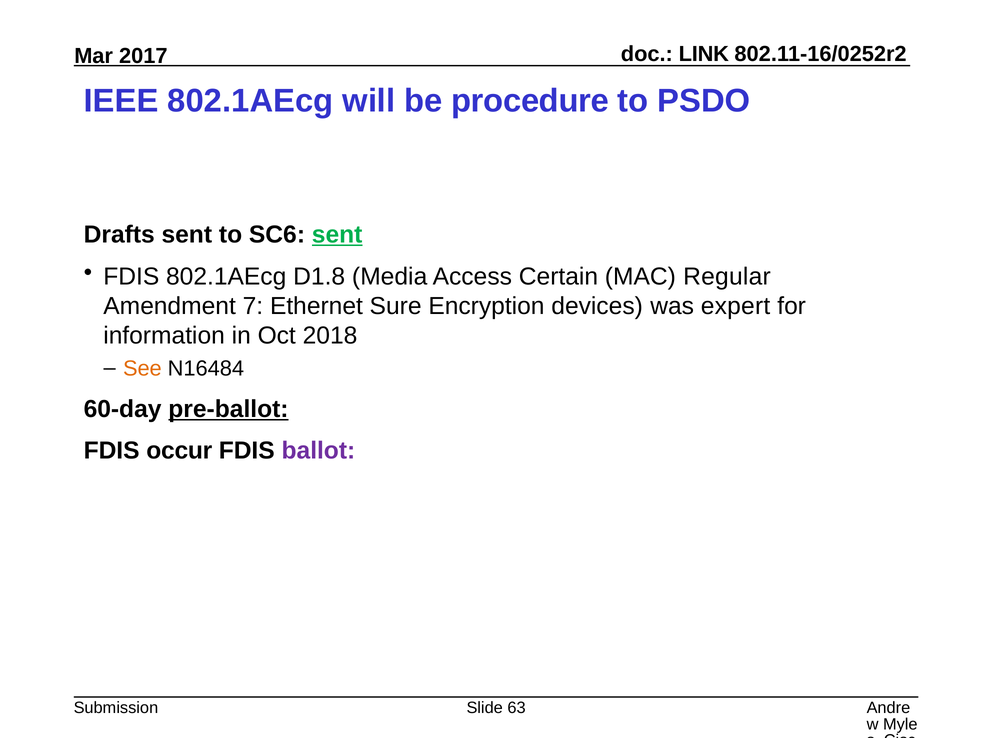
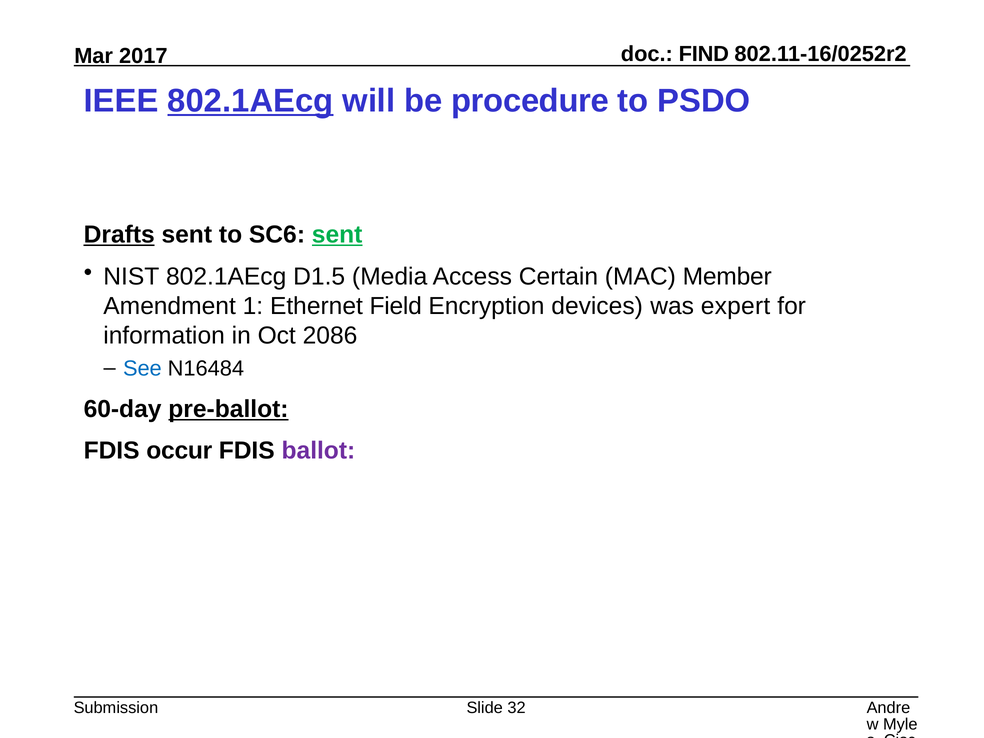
LINK: LINK -> FIND
802.1AEcg at (250, 101) underline: none -> present
Drafts underline: none -> present
FDIS at (131, 276): FDIS -> NIST
D1.8: D1.8 -> D1.5
Regular: Regular -> Member
7: 7 -> 1
Sure: Sure -> Field
2018: 2018 -> 2086
See colour: orange -> blue
63: 63 -> 32
